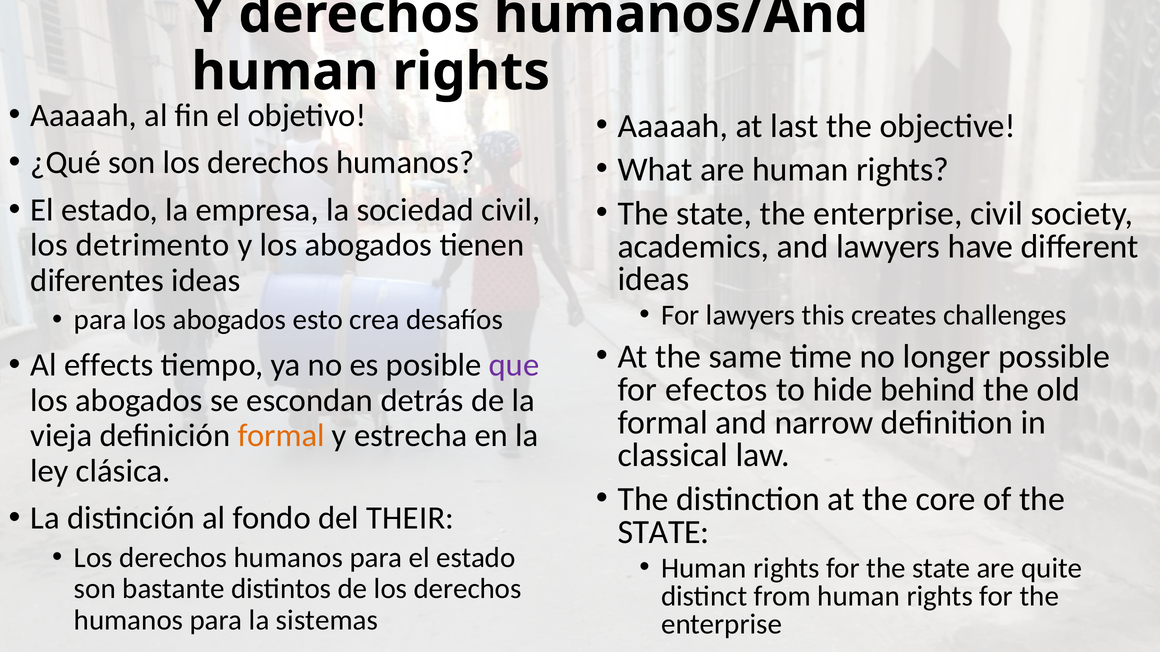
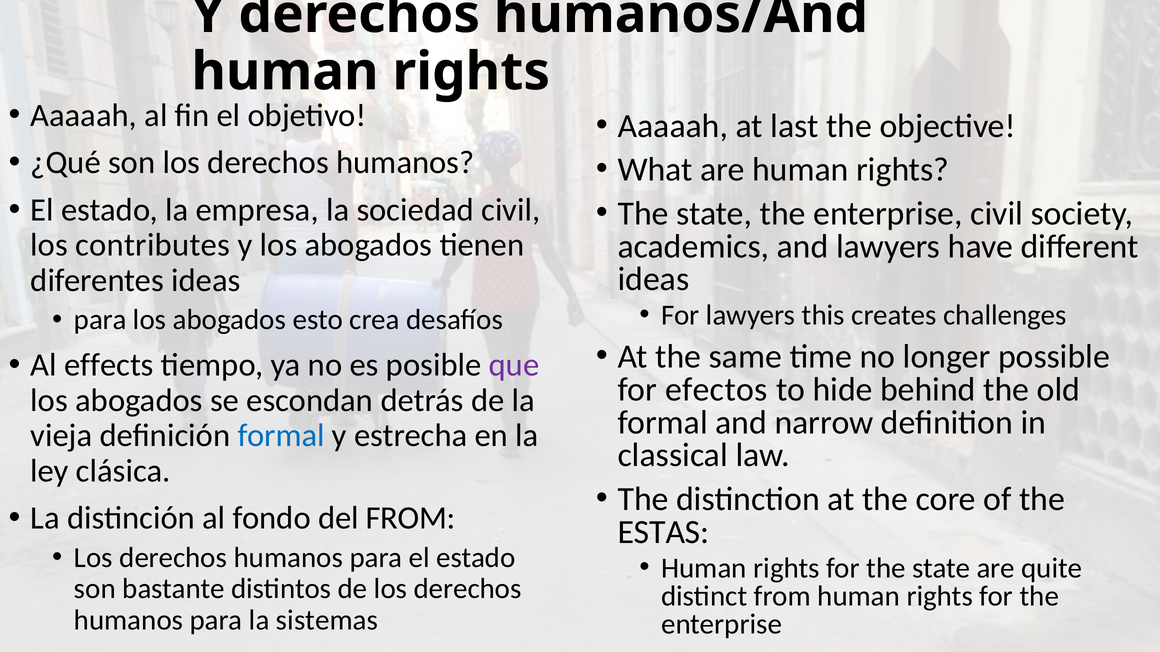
detrimento: detrimento -> contributes
formal at (281, 436) colour: orange -> blue
del THEIR: THEIR -> FROM
STATE at (663, 532): STATE -> ESTAS
